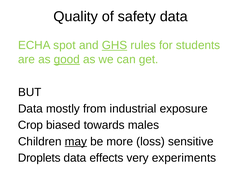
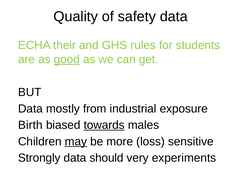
spot: spot -> their
GHS underline: present -> none
Crop: Crop -> Birth
towards underline: none -> present
Droplets: Droplets -> Strongly
effects: effects -> should
